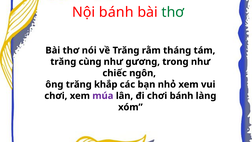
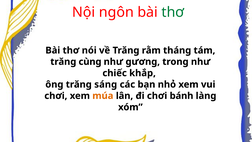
Nội bánh: bánh -> ngôn
ngôn: ngôn -> khắp
khắp: khắp -> sáng
múa colour: purple -> orange
